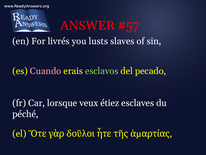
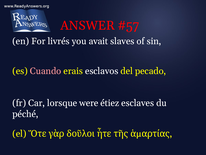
lusts: lusts -> avait
esclavos colour: light green -> white
veux: veux -> were
